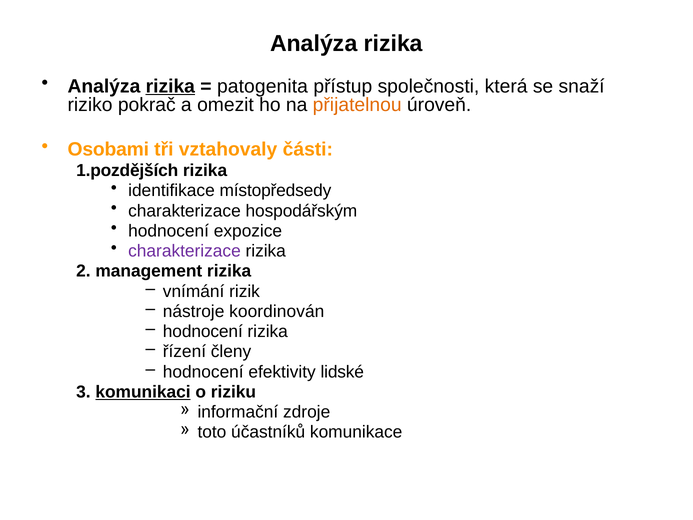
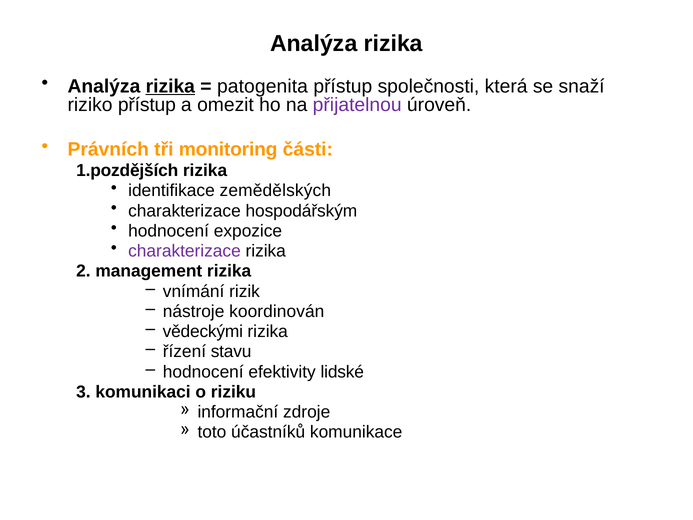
riziko pokrač: pokrač -> přístup
přijatelnou colour: orange -> purple
Osobami: Osobami -> Právních
vztahovaly: vztahovaly -> monitoring
místopředsedy: místopředsedy -> zemědělských
hodnocení at (203, 331): hodnocení -> vědeckými
členy: členy -> stavu
komunikaci underline: present -> none
